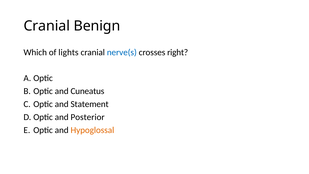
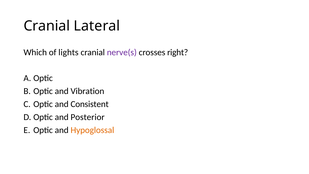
Benign: Benign -> Lateral
nerve(s colour: blue -> purple
Cuneatus: Cuneatus -> Vibration
Statement: Statement -> Consistent
